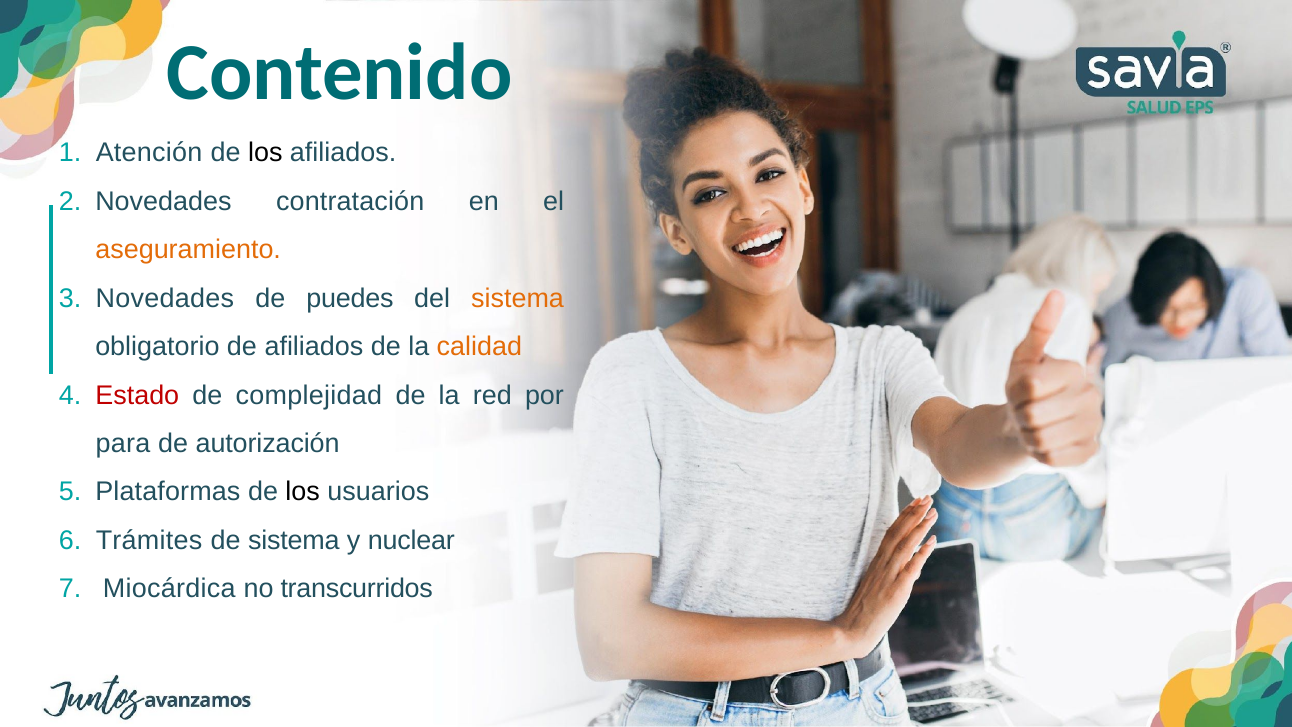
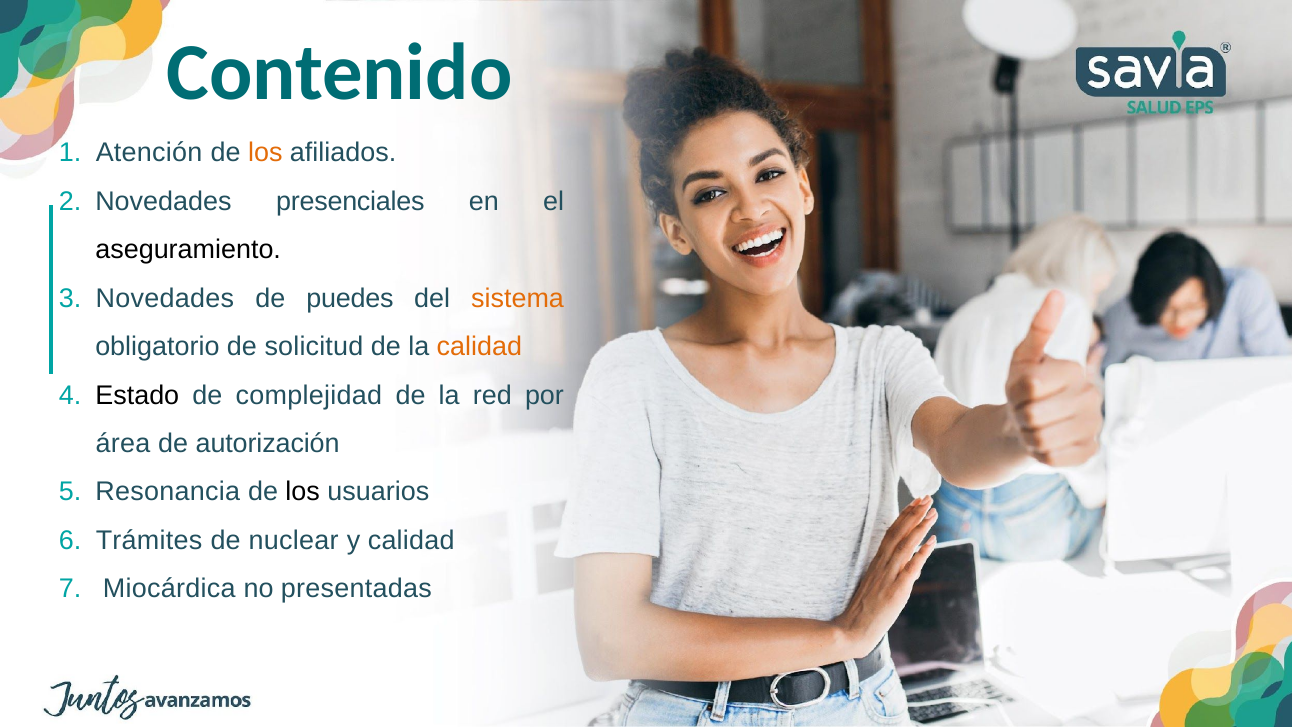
los at (265, 153) colour: black -> orange
contratación: contratación -> presenciales
aseguramiento colour: orange -> black
de afiliados: afiliados -> solicitud
Estado colour: red -> black
para: para -> área
Plataformas: Plataformas -> Resonancia
de sistema: sistema -> nuclear
y nuclear: nuclear -> calidad
transcurridos: transcurridos -> presentadas
